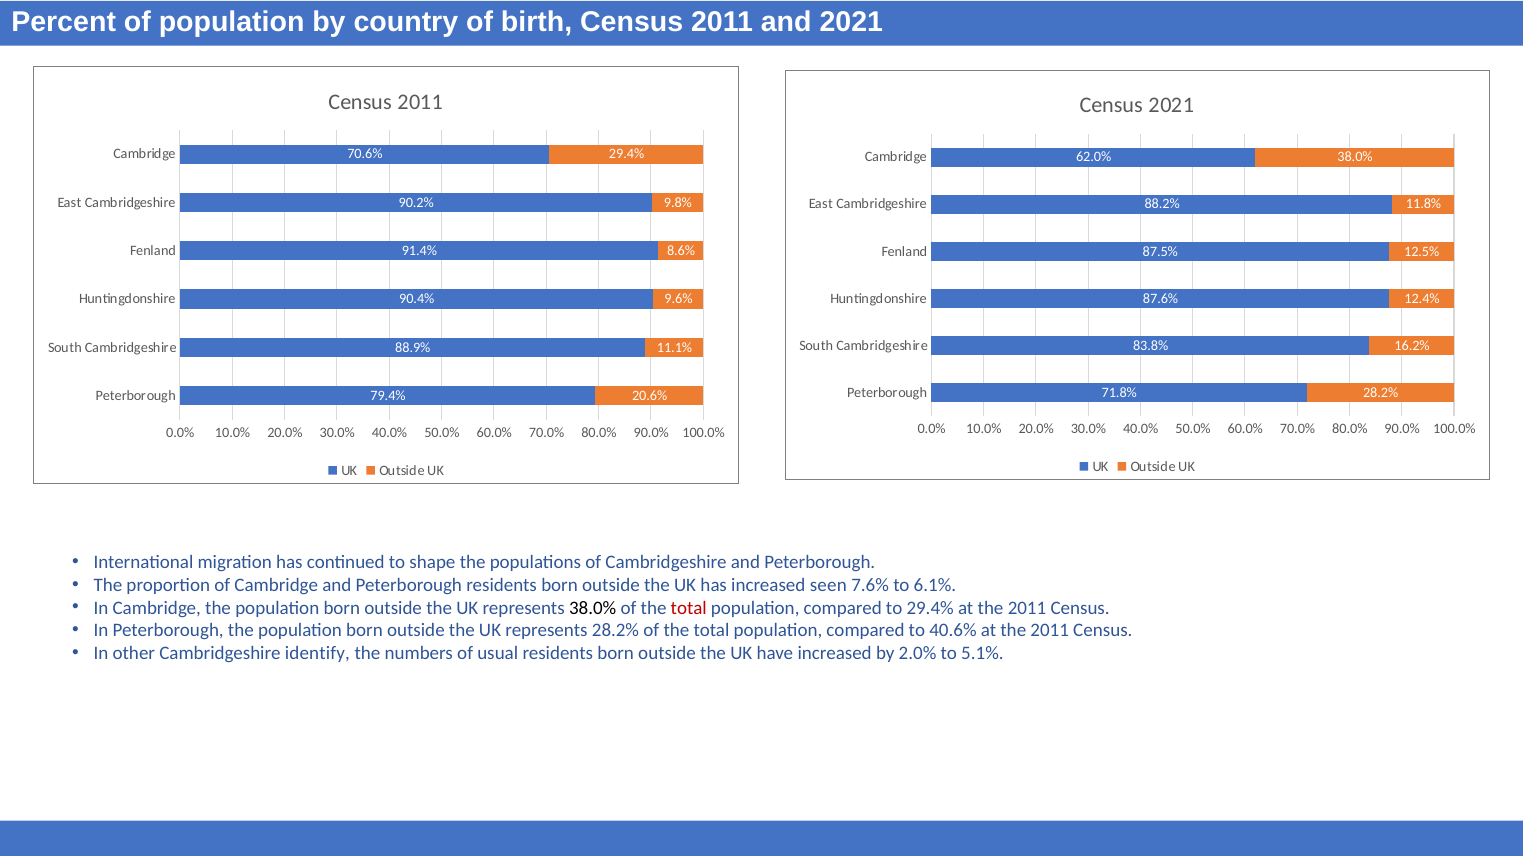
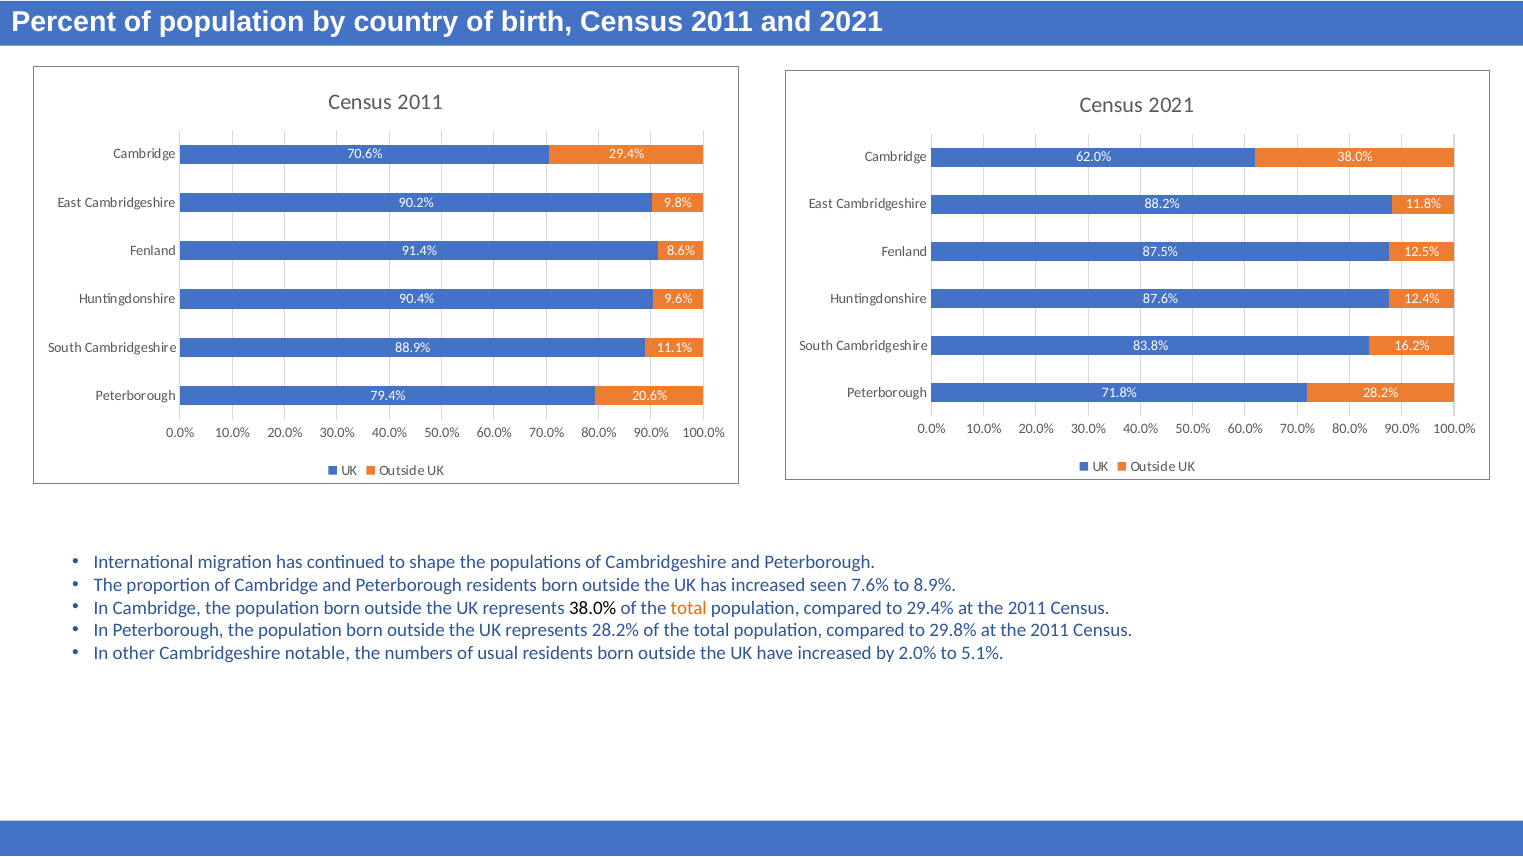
6.1%: 6.1% -> 8.9%
total at (689, 608) colour: red -> orange
40.6%: 40.6% -> 29.8%
identify: identify -> notable
